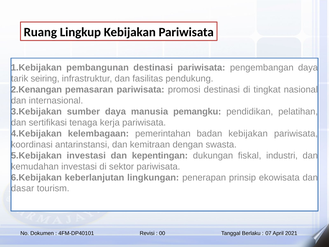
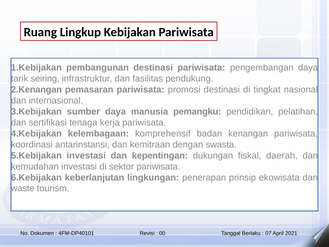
pemerintahan: pemerintahan -> komprehensif
badan kebijakan: kebijakan -> kenangan
industri: industri -> daerah
dasar: dasar -> waste
